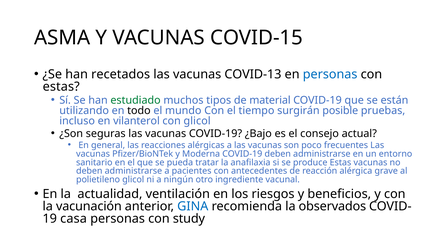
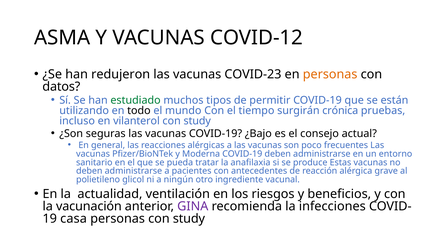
COVID-15: COVID-15 -> COVID-12
recetados: recetados -> redujeron
COVID-13: COVID-13 -> COVID-23
personas at (330, 74) colour: blue -> orange
estas at (61, 87): estas -> datos
material: material -> permitir
posible: posible -> crónica
glicol at (197, 121): glicol -> study
GINA colour: blue -> purple
observados: observados -> infecciones
